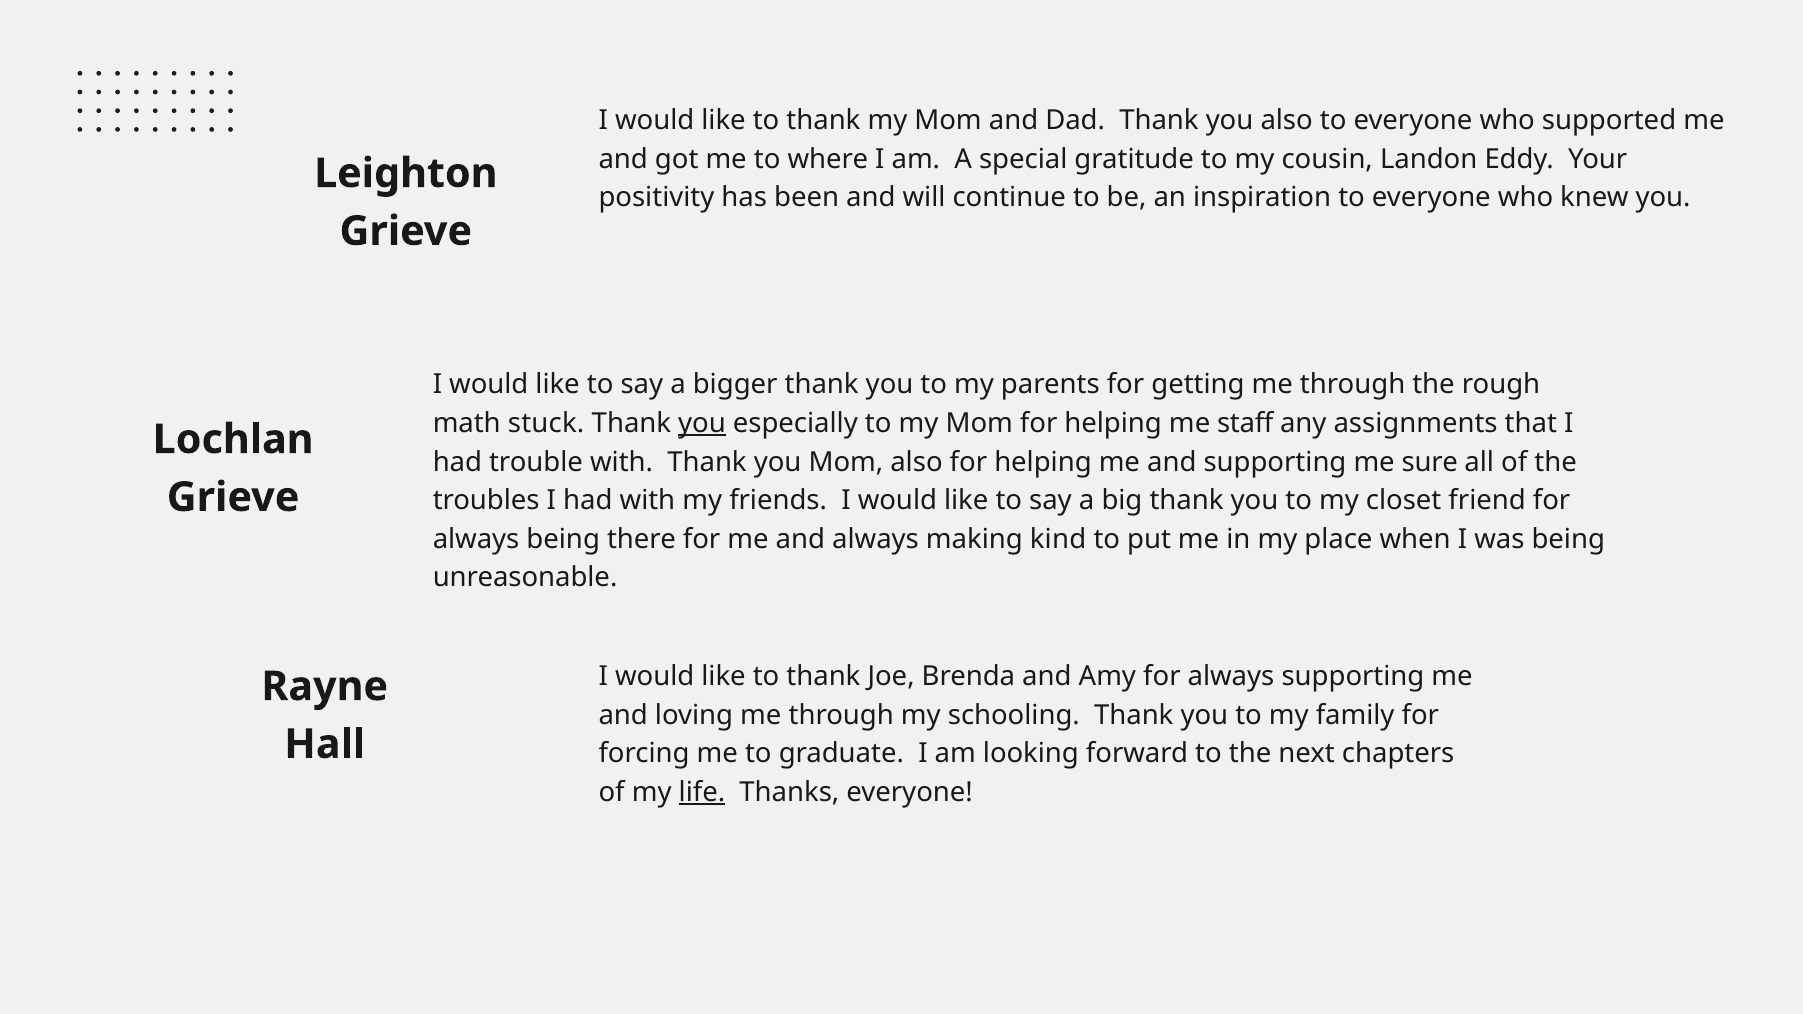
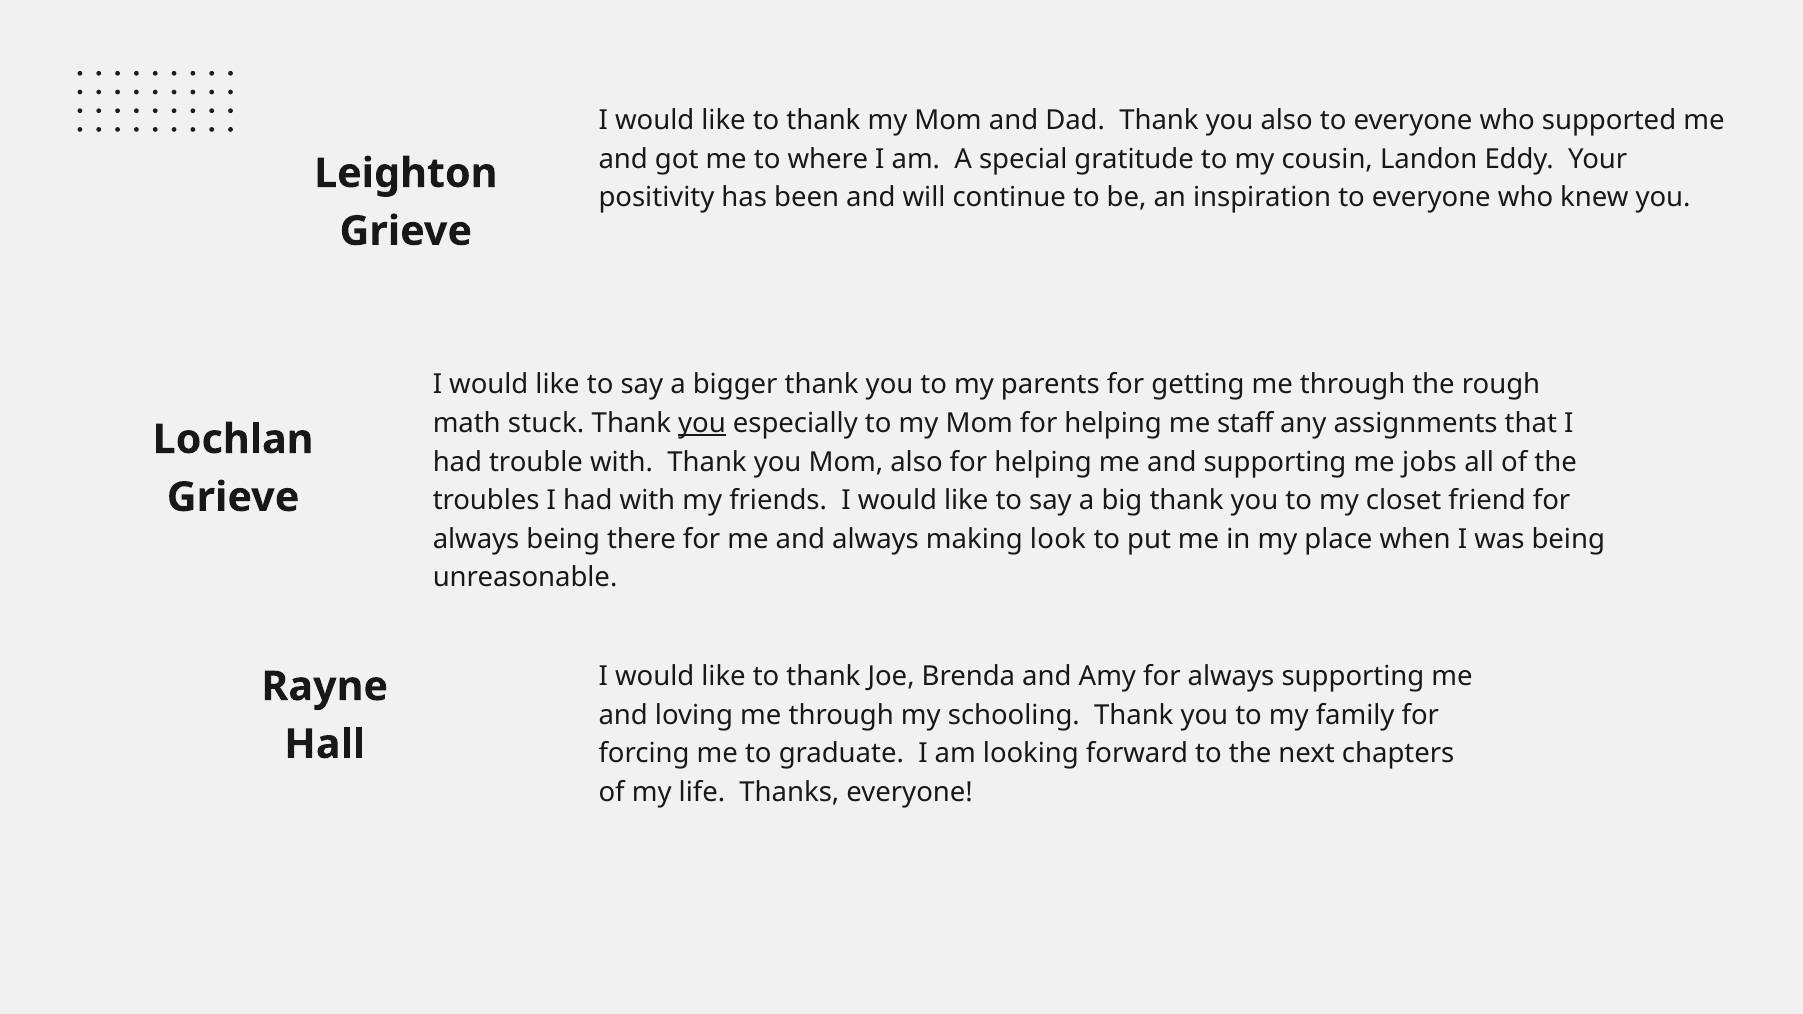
sure: sure -> jobs
kind: kind -> look
life underline: present -> none
